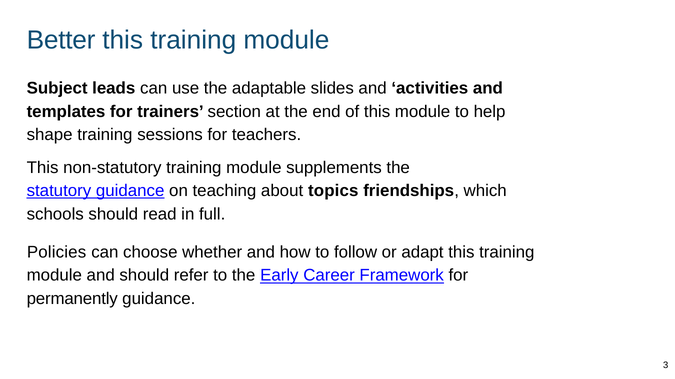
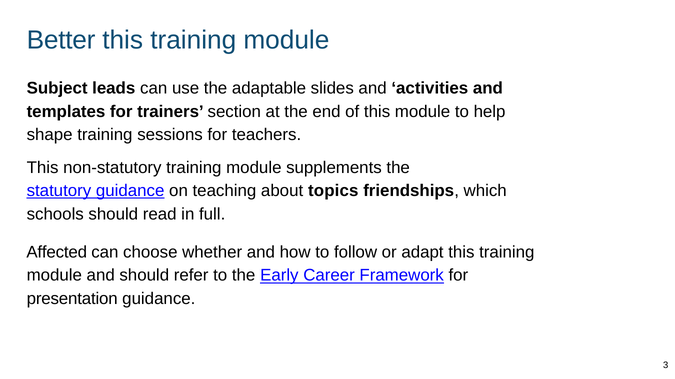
Policies: Policies -> Affected
permanently: permanently -> presentation
